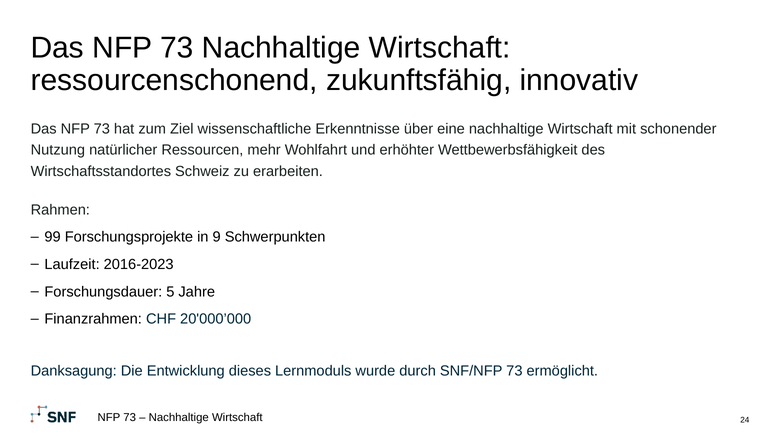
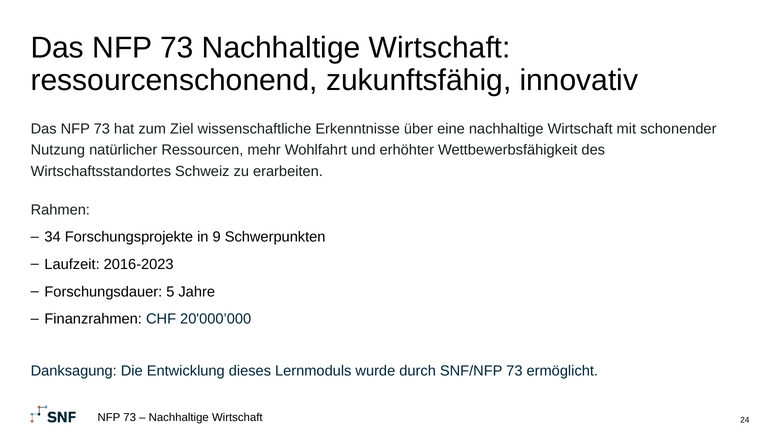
99: 99 -> 34
